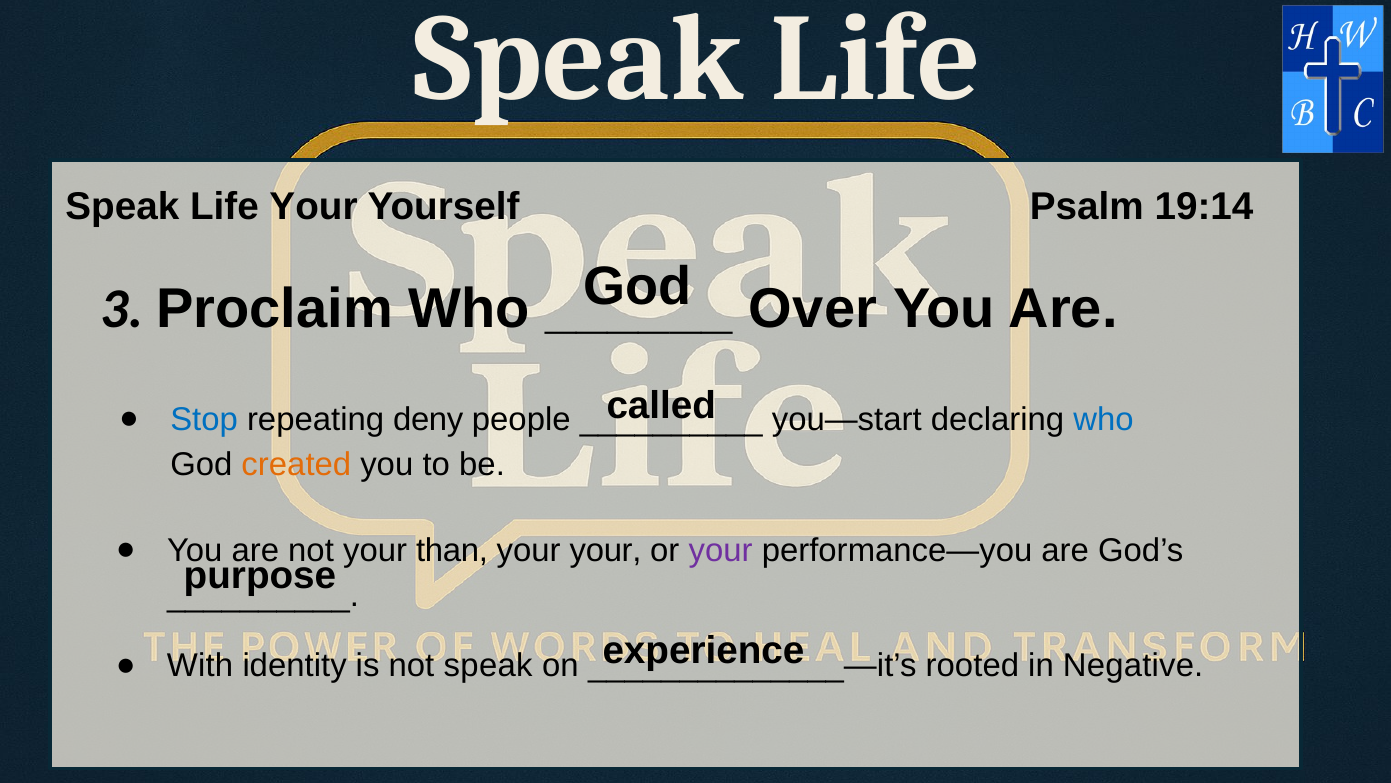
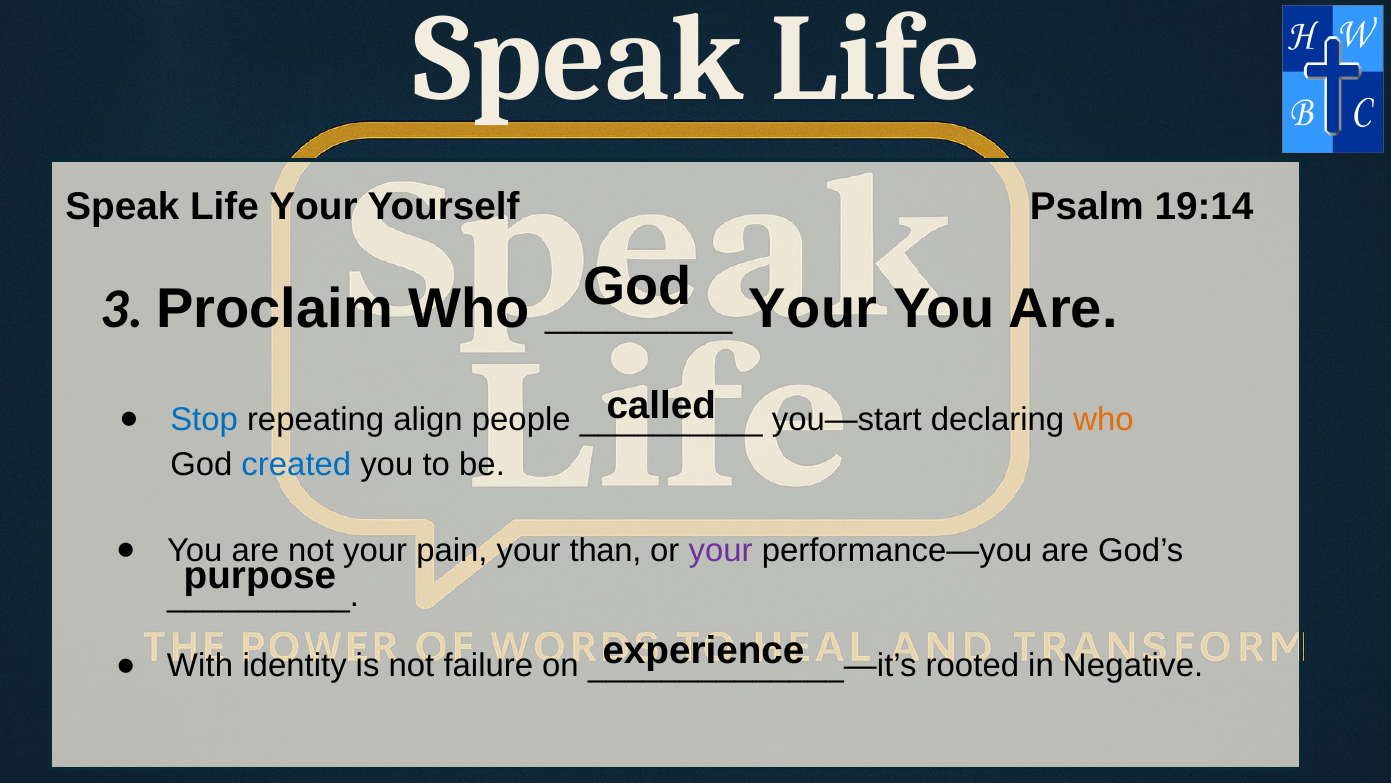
Over at (813, 309): Over -> Your
deny: deny -> align
who at (1104, 419) colour: blue -> orange
created colour: orange -> blue
than: than -> pain
your your: your -> than
not speak: speak -> failure
